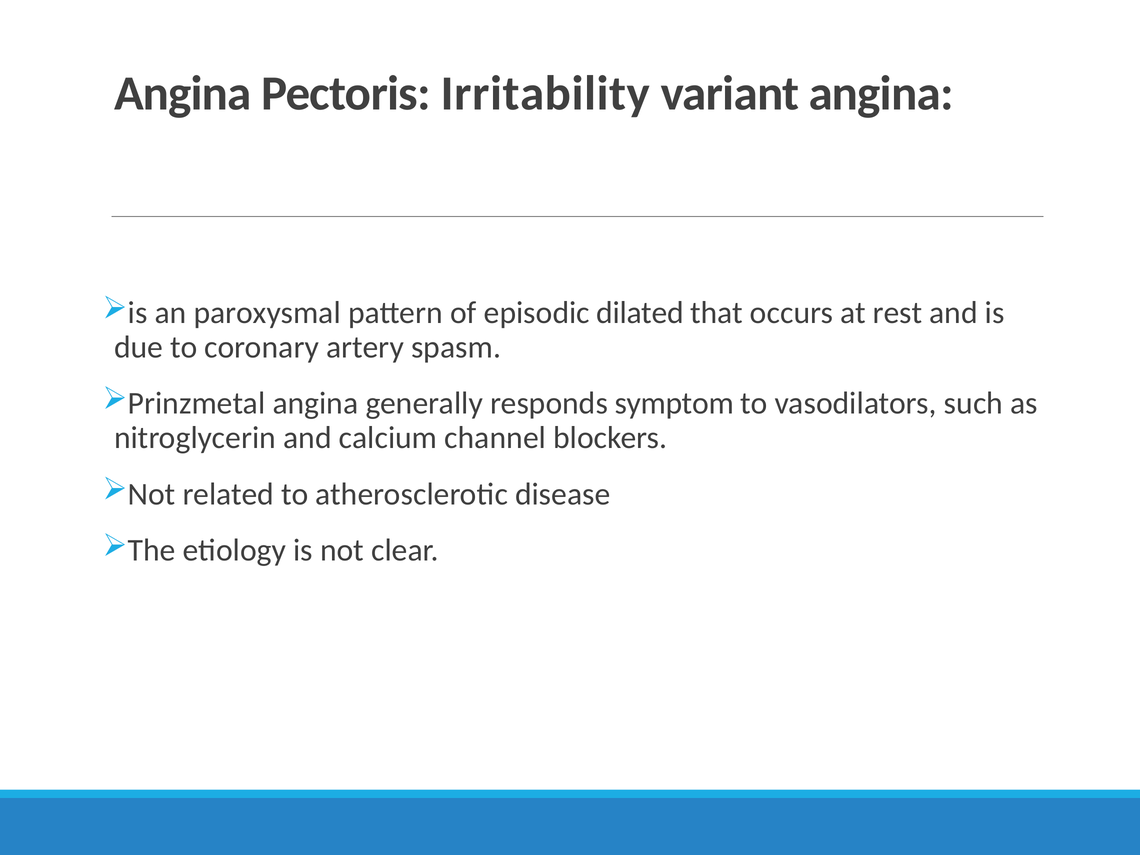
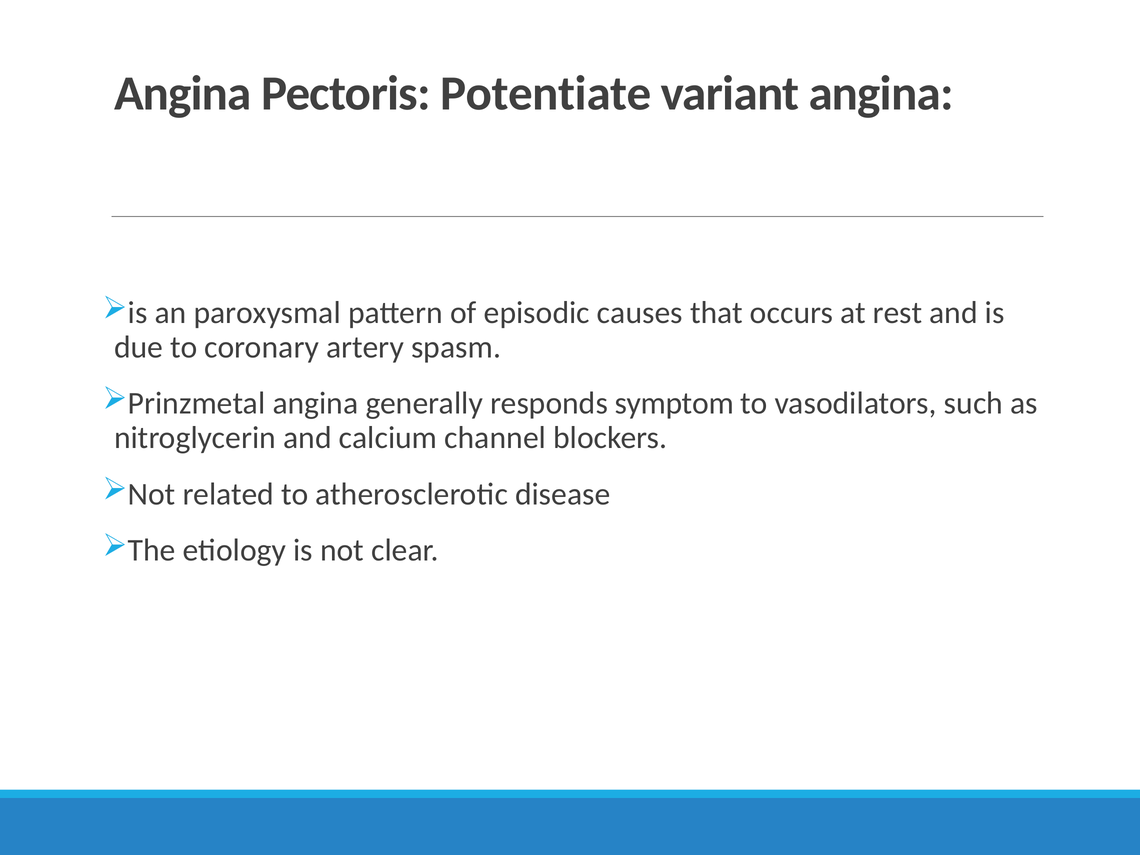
Irritability: Irritability -> Potentiate
dilated: dilated -> causes
